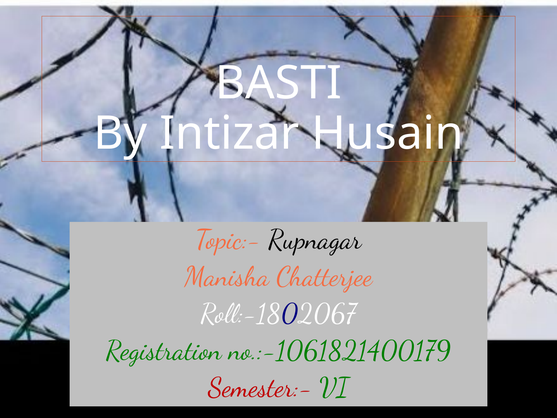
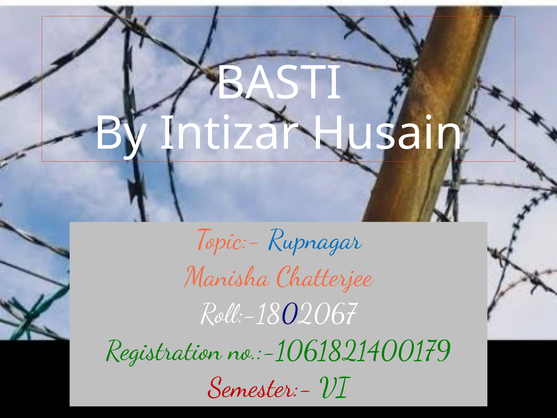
Rupnagar colour: black -> blue
